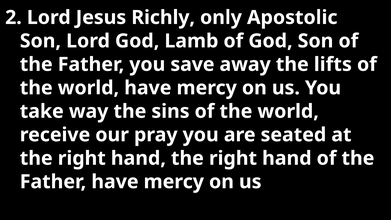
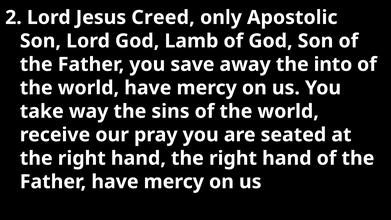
Richly: Richly -> Creed
lifts: lifts -> into
